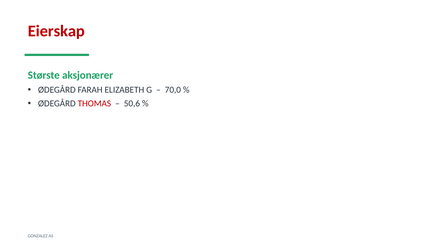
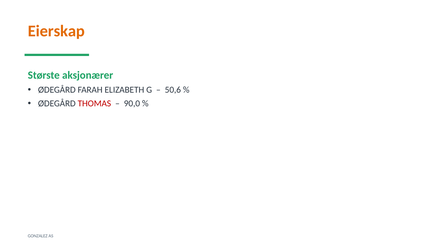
Eierskap colour: red -> orange
70,0: 70,0 -> 50,6
50,6: 50,6 -> 90,0
